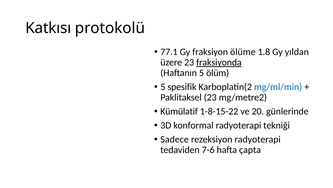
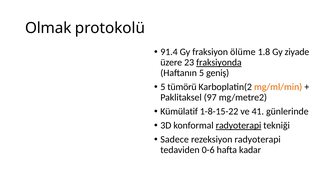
Katkısı: Katkısı -> Olmak
77.1: 77.1 -> 91.4
yıldan: yıldan -> ziyade
ölüm: ölüm -> geniş
spesifik: spesifik -> tümörü
mg/ml/min colour: blue -> orange
Paklitaksel 23: 23 -> 97
20: 20 -> 41
radyoterapi at (238, 125) underline: none -> present
7-6: 7-6 -> 0-6
çapta: çapta -> kadar
